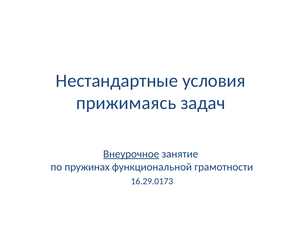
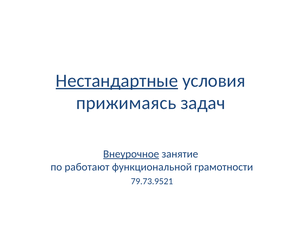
Нестандартные underline: none -> present
пружинах: пружинах -> работают
16.29.0173: 16.29.0173 -> 79.73.9521
